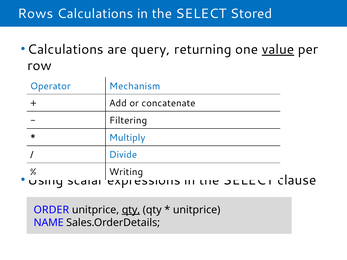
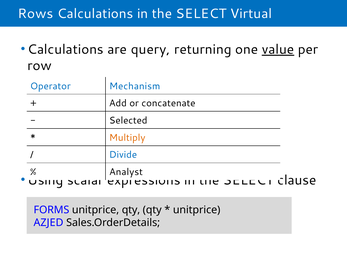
Stored: Stored -> Virtual
Filtering: Filtering -> Selected
Multiply colour: blue -> orange
Writing: Writing -> Analyst
ORDER: ORDER -> FORMS
qty at (131, 210) underline: present -> none
NAME: NAME -> AZJED
